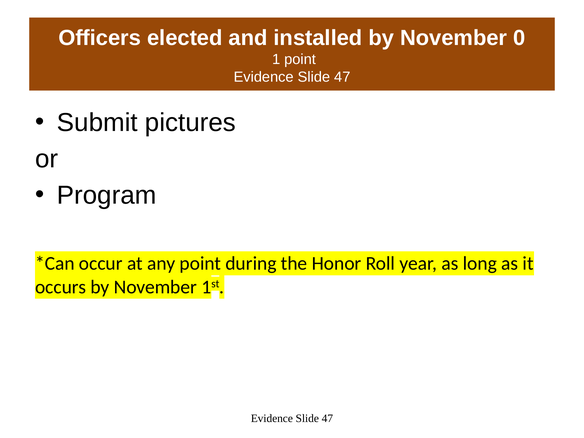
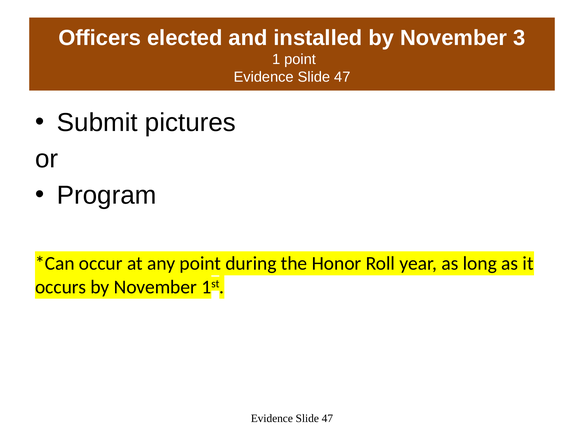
0: 0 -> 3
